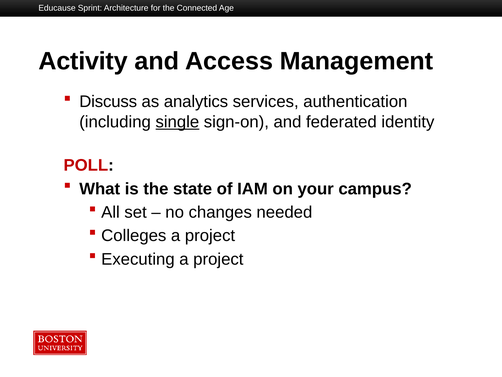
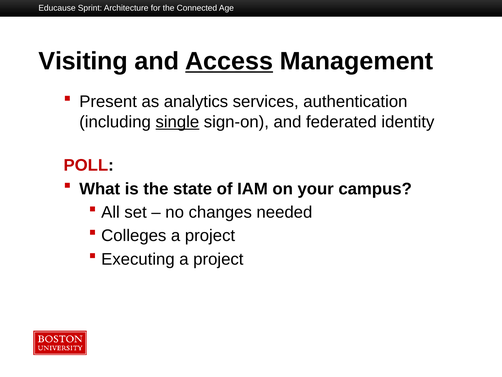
Activity: Activity -> Visiting
Access underline: none -> present
Discuss: Discuss -> Present
